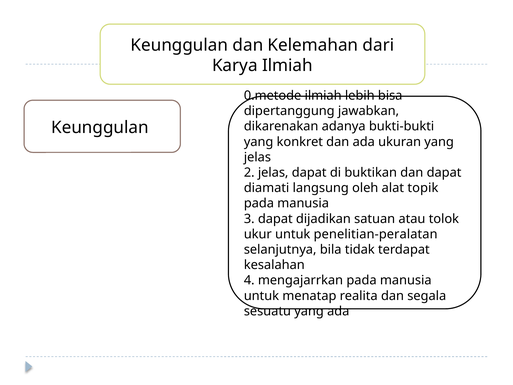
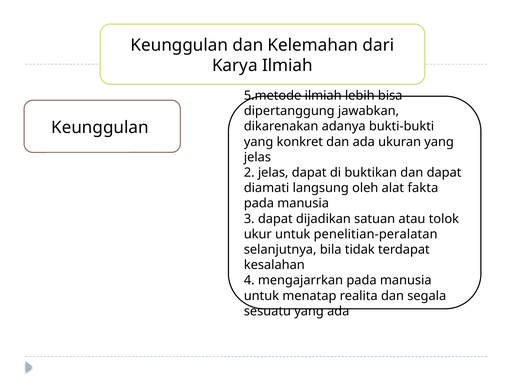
0.metode: 0.metode -> 5.metode
topik: topik -> fakta
